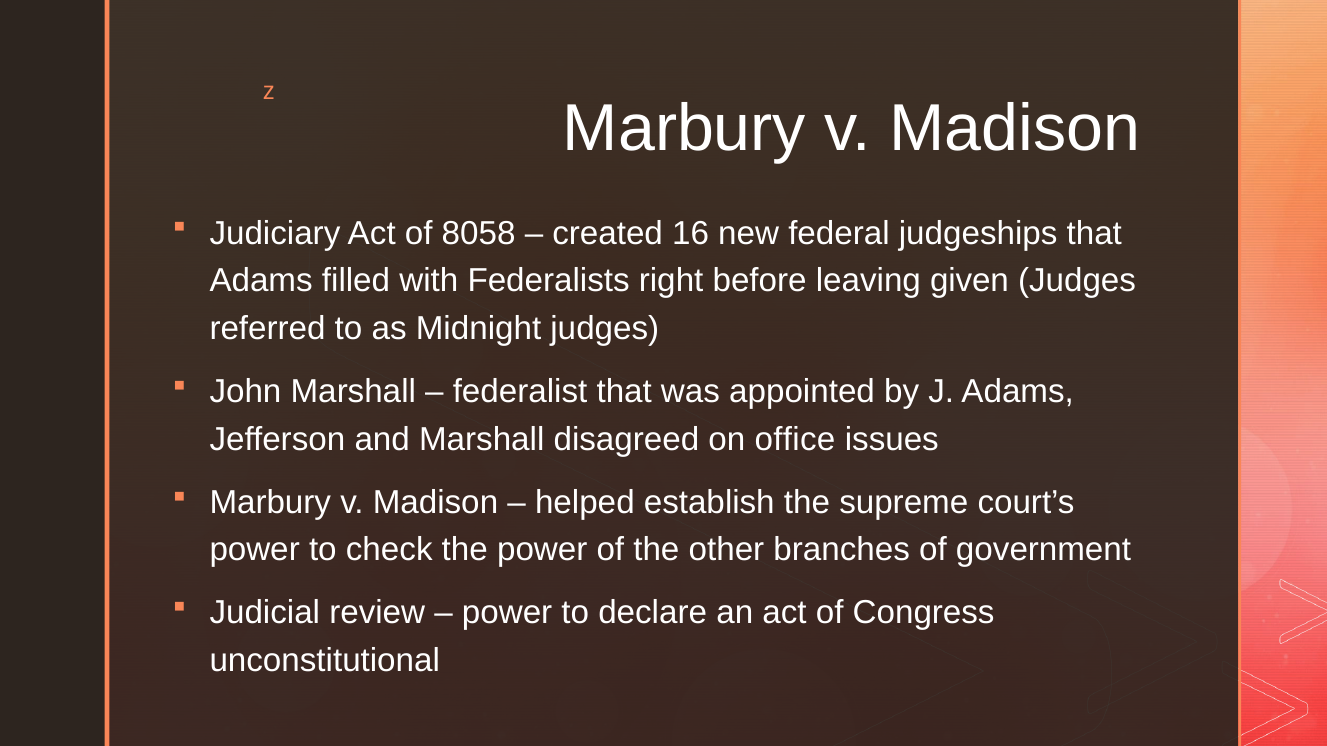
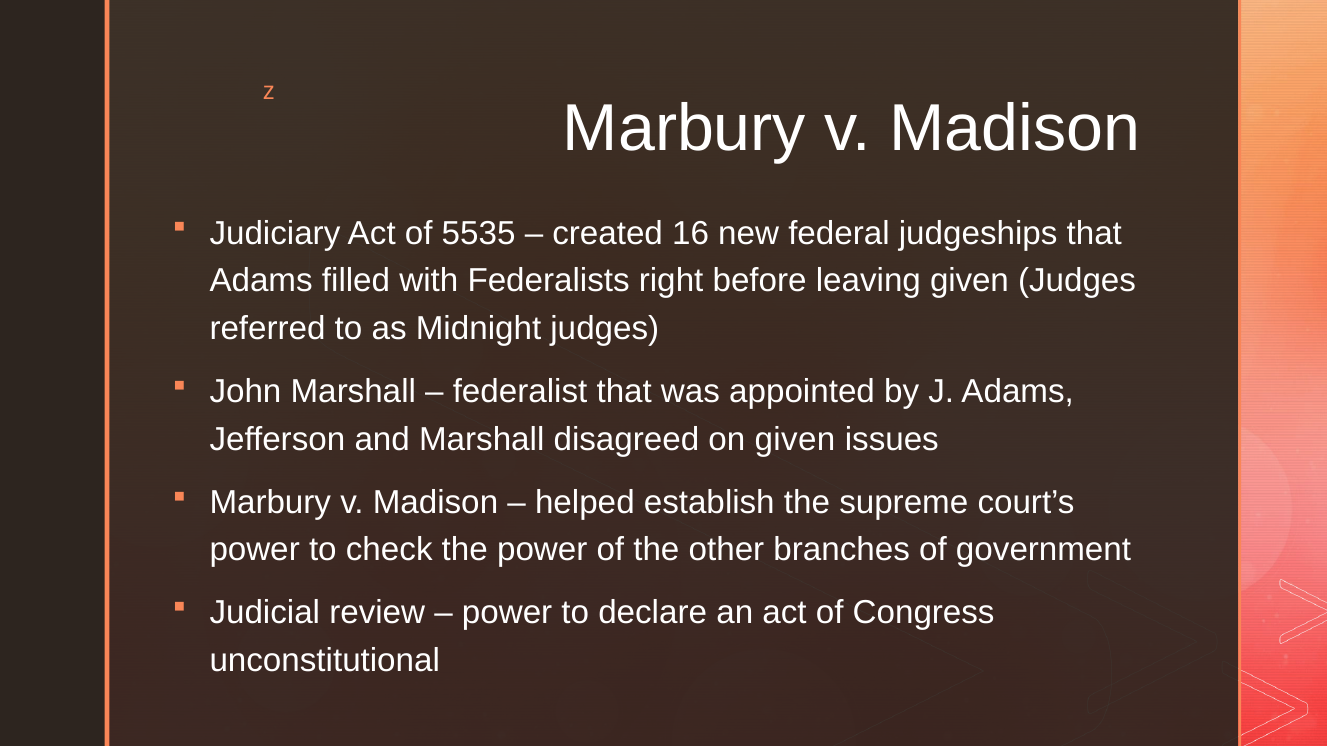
8058: 8058 -> 5535
on office: office -> given
